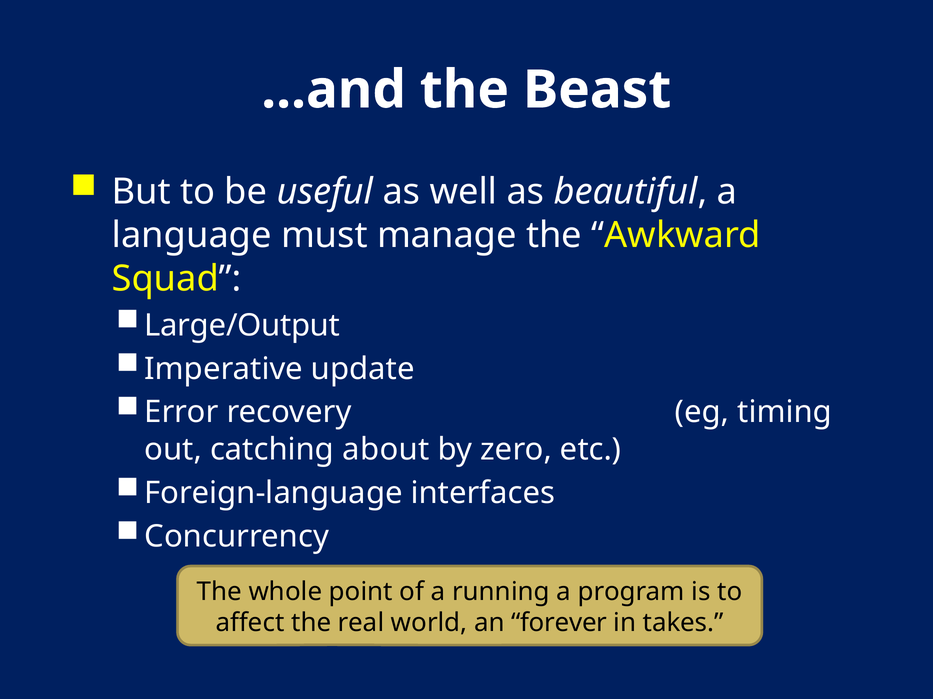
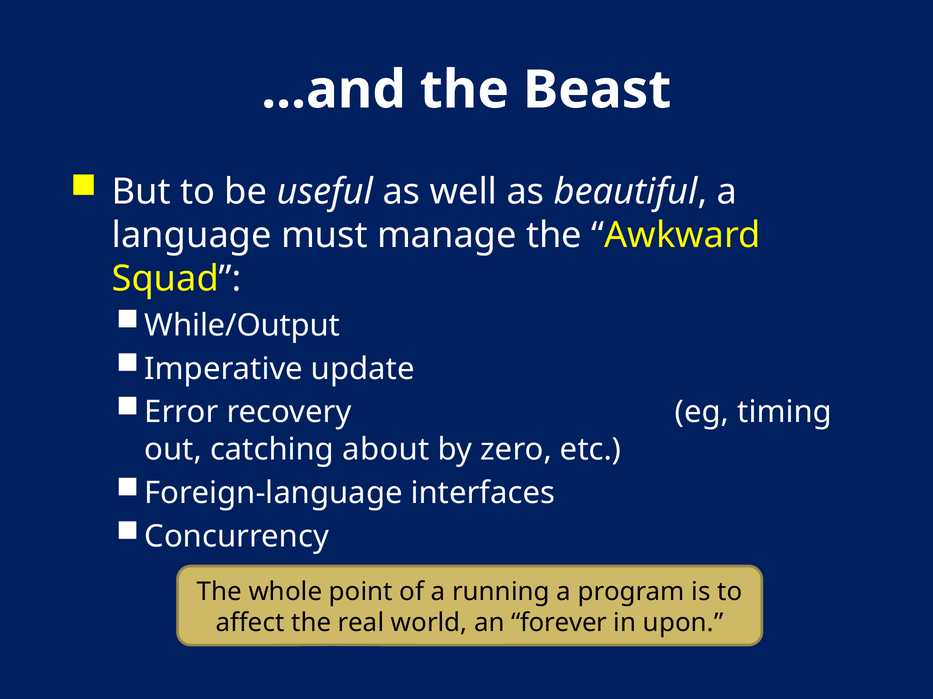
Large/Output: Large/Output -> While/Output
takes: takes -> upon
